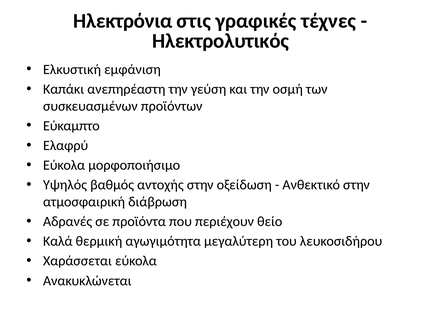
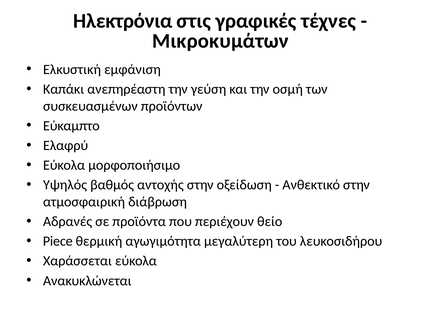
Ηλεκτρολυτικός: Ηλεκτρολυτικός -> Μικροκυμάτων
Καλά: Καλά -> Piece
